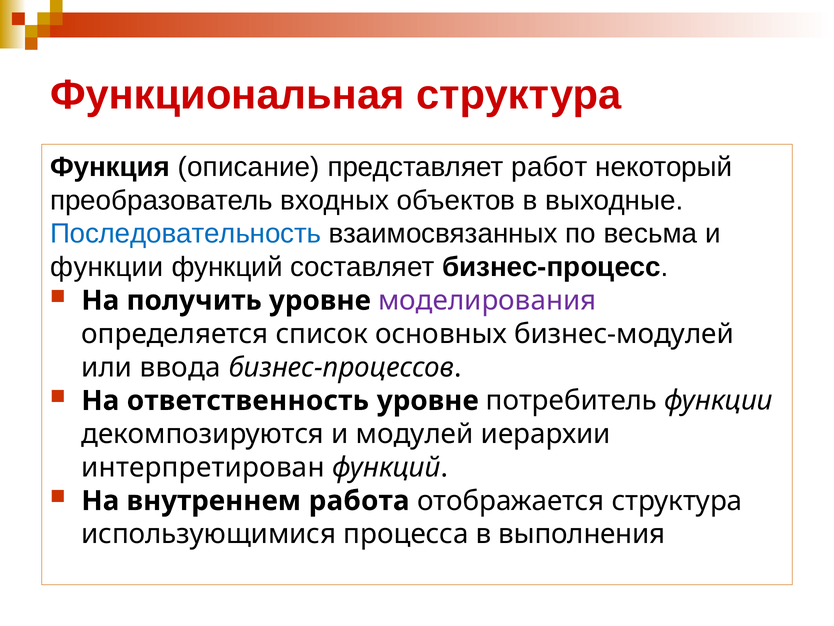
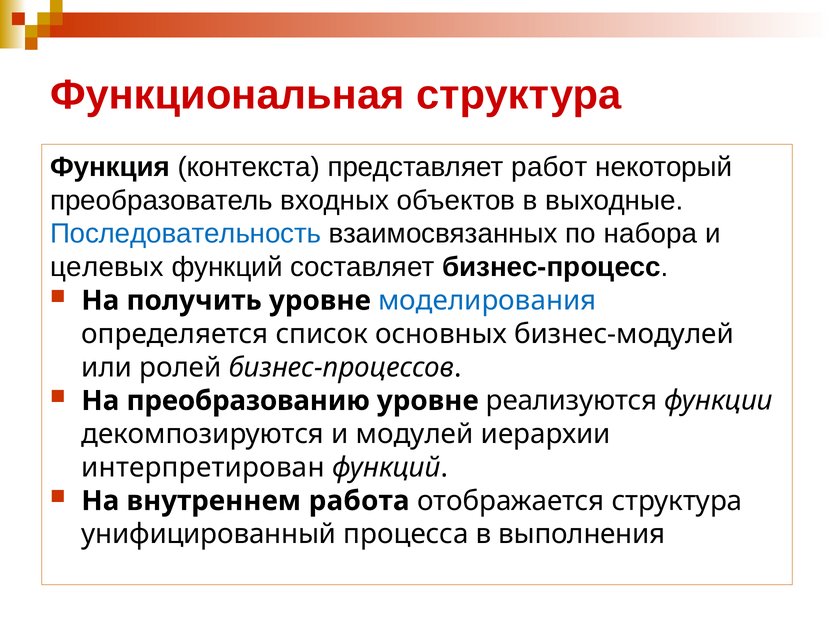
описание: описание -> контекста
весьма: весьма -> набора
функции at (107, 267): функции -> целевых
моделирования colour: purple -> blue
ввода: ввода -> ролей
ответственность: ответственность -> преобразованию
потребитель: потребитель -> реализуются
использующимися: использующимися -> унифицированный
